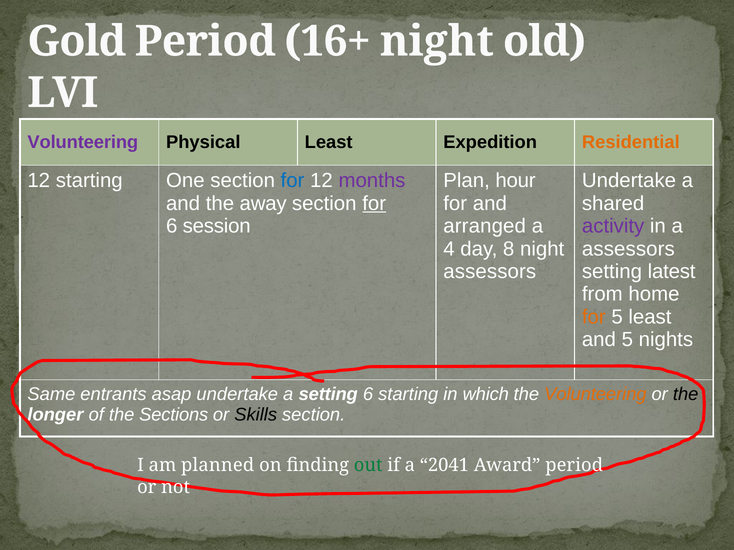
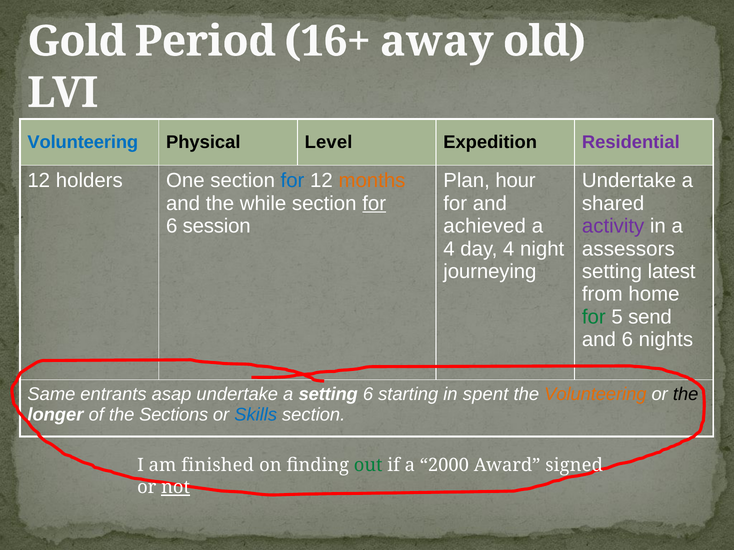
16+ night: night -> away
Volunteering at (83, 143) colour: purple -> blue
Physical Least: Least -> Level
Residential colour: orange -> purple
12 starting: starting -> holders
months colour: purple -> orange
away: away -> while
arranged: arranged -> achieved
day 8: 8 -> 4
assessors at (490, 272): assessors -> journeying
for at (594, 317) colour: orange -> green
5 least: least -> send
and 5: 5 -> 6
which: which -> spent
Skills colour: black -> blue
planned: planned -> finished
2041: 2041 -> 2000
Award period: period -> signed
not underline: none -> present
